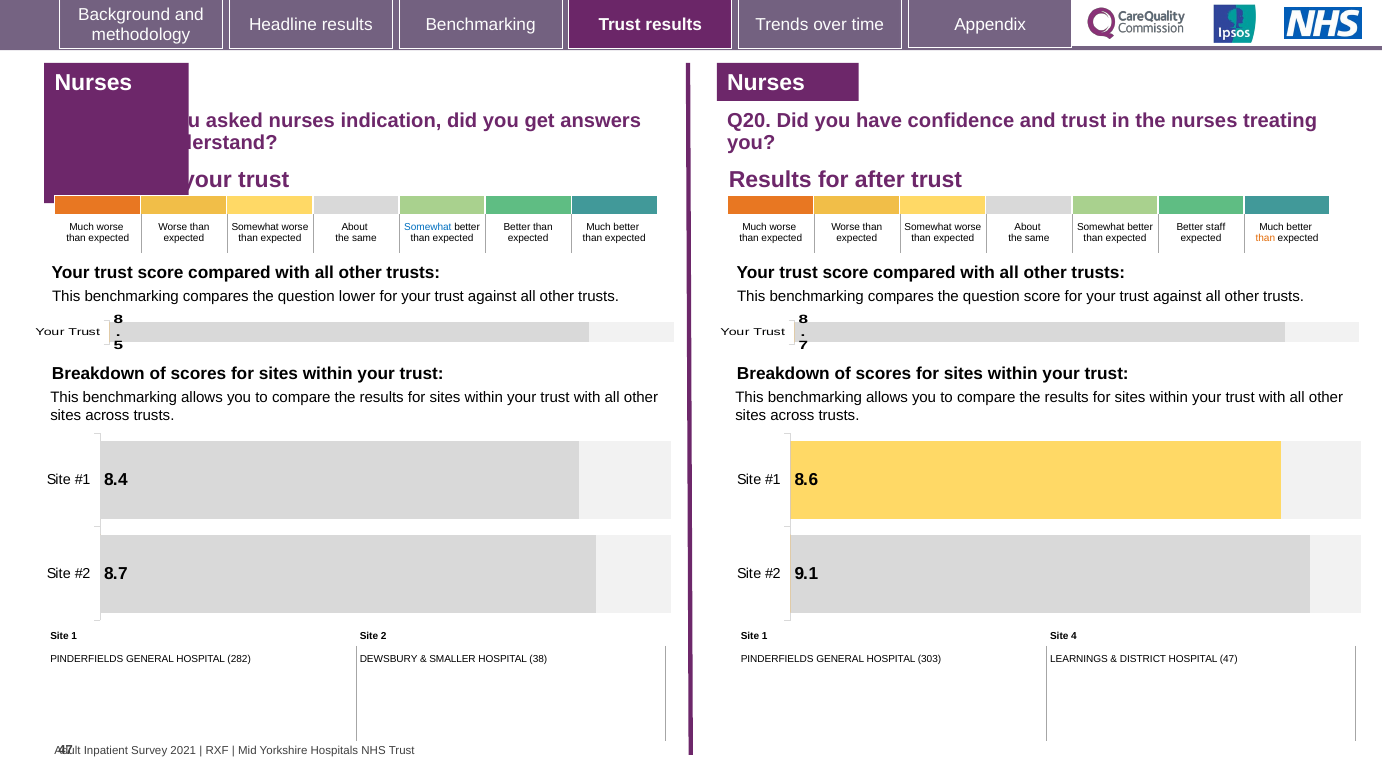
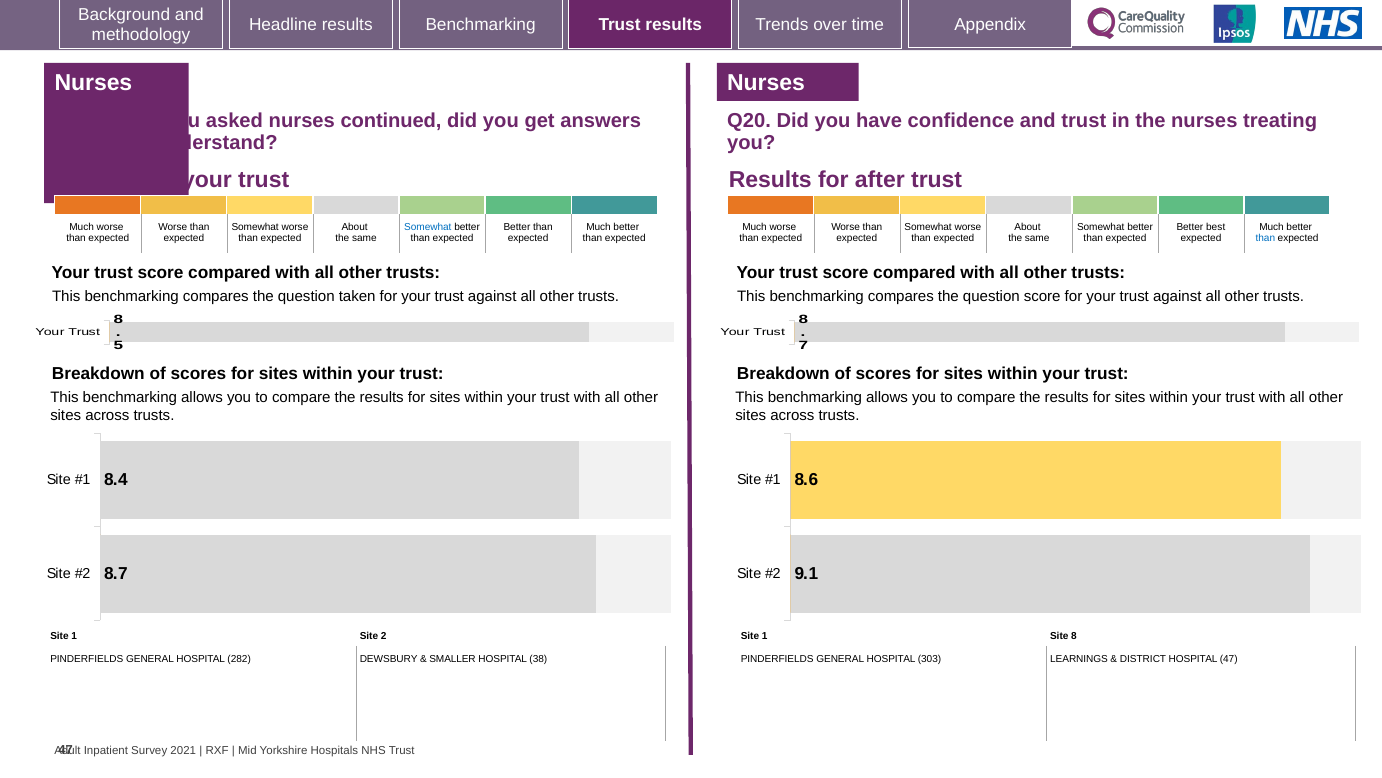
indication: indication -> continued
staff: staff -> best
than at (1265, 238) colour: orange -> blue
lower: lower -> taken
Site 4: 4 -> 8
